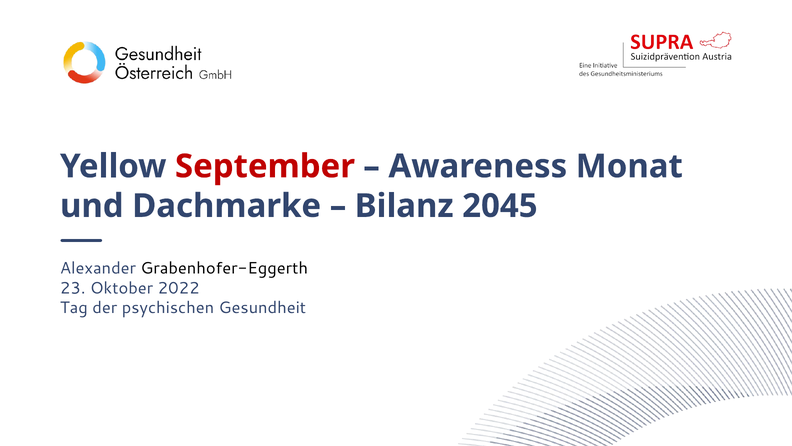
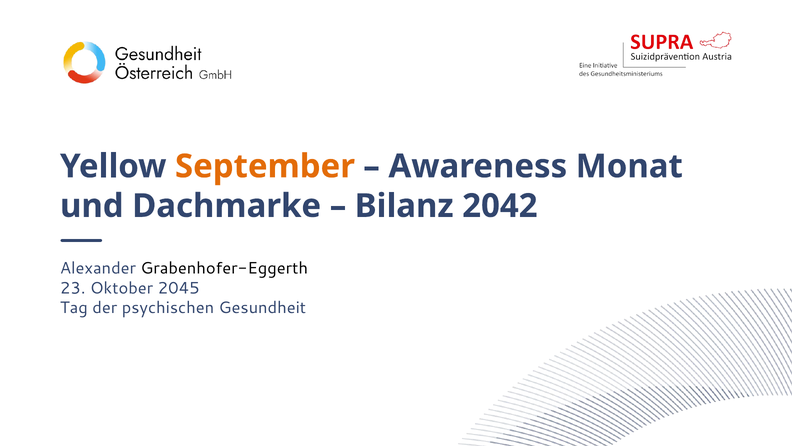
September colour: red -> orange
2045: 2045 -> 2042
2022: 2022 -> 2045
